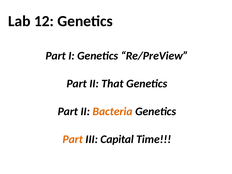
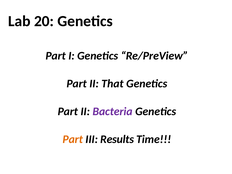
12: 12 -> 20
Bacteria colour: orange -> purple
Capital: Capital -> Results
